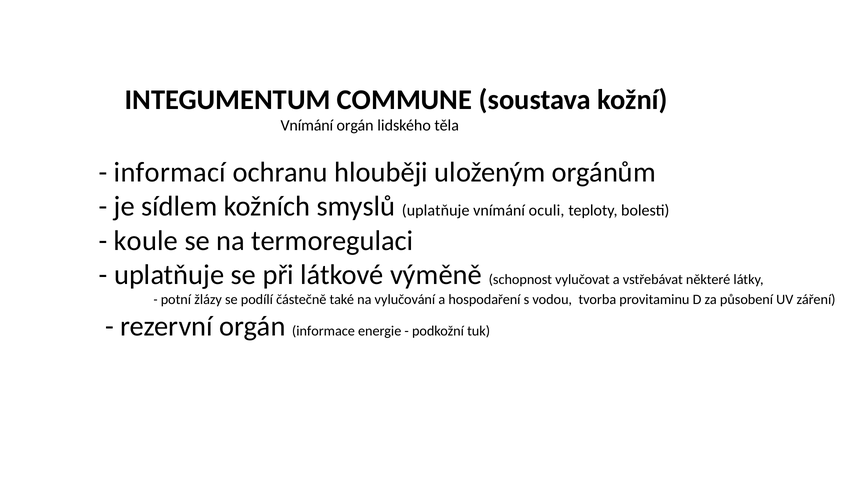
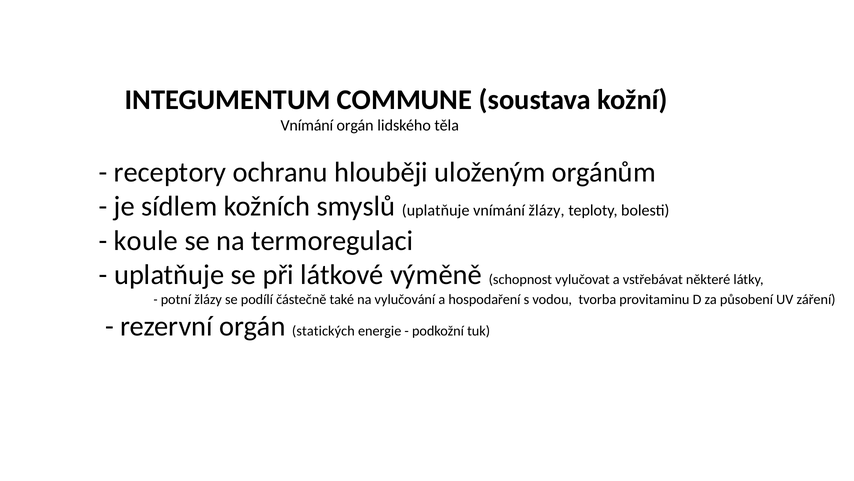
informací: informací -> receptory
vnímání oculi: oculi -> žlázy
informace: informace -> statických
